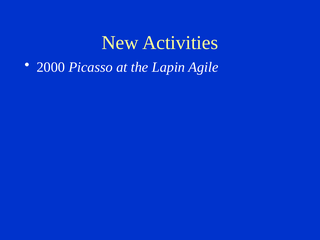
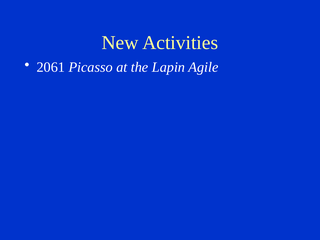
2000: 2000 -> 2061
